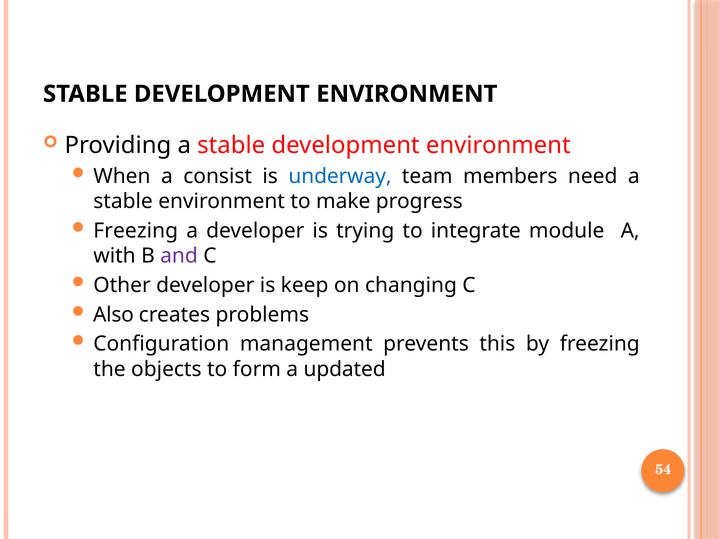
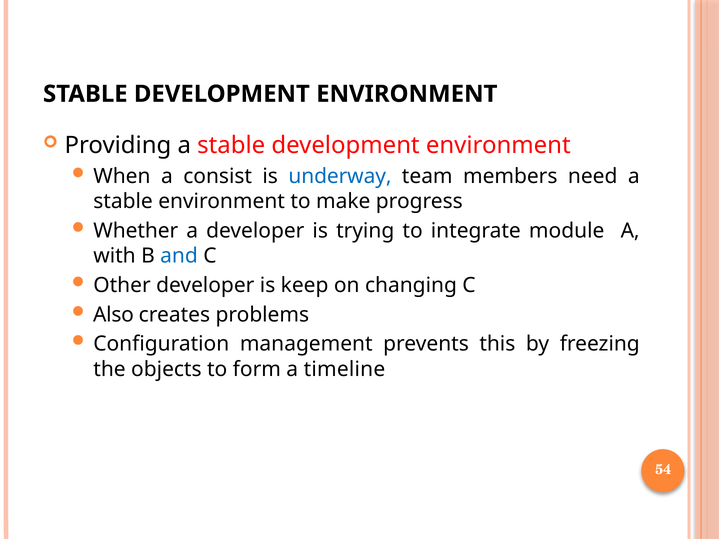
Freezing at (136, 231): Freezing -> Whether
and colour: purple -> blue
updated: updated -> timeline
